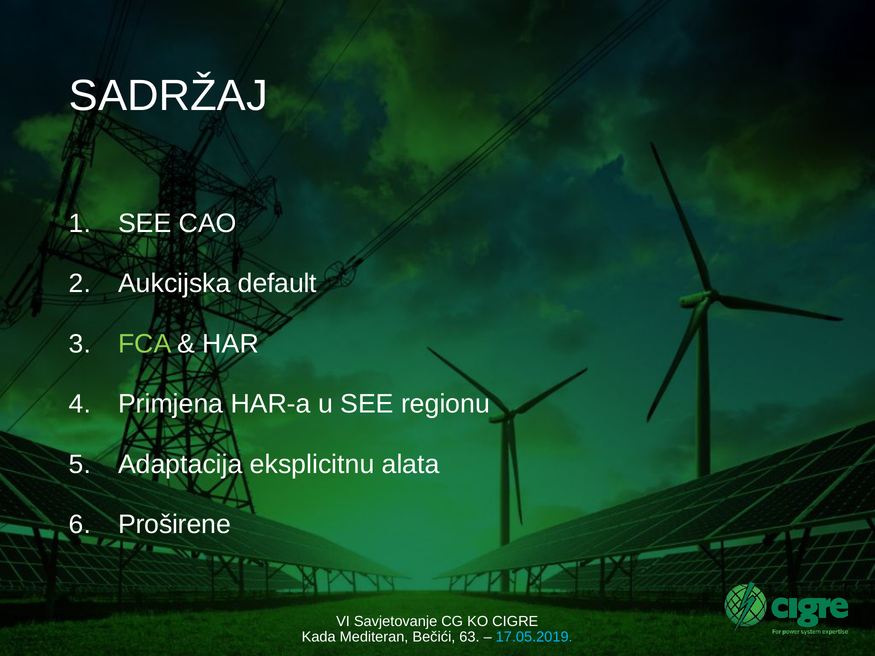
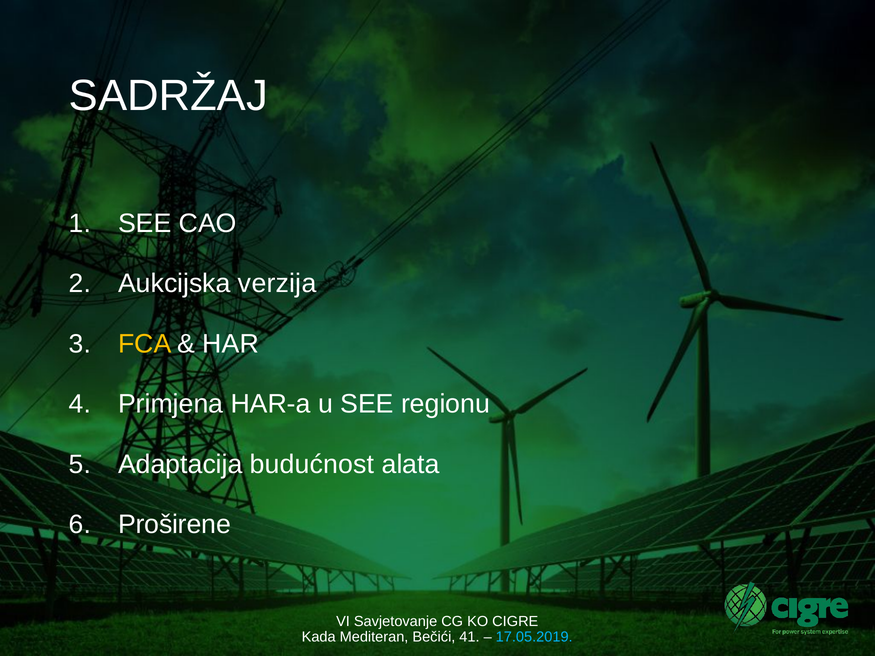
default: default -> verzija
FCA colour: light green -> yellow
eksplicitnu: eksplicitnu -> budućnost
63: 63 -> 41
